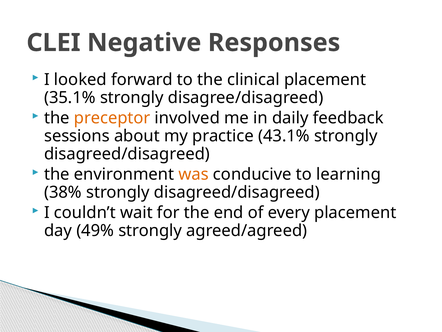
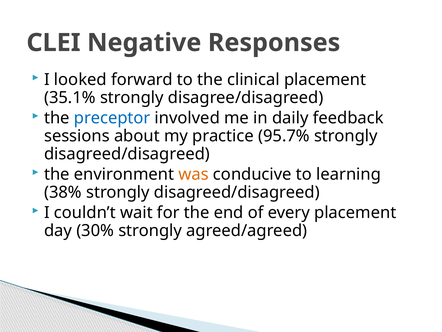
preceptor colour: orange -> blue
43.1%: 43.1% -> 95.7%
49%: 49% -> 30%
